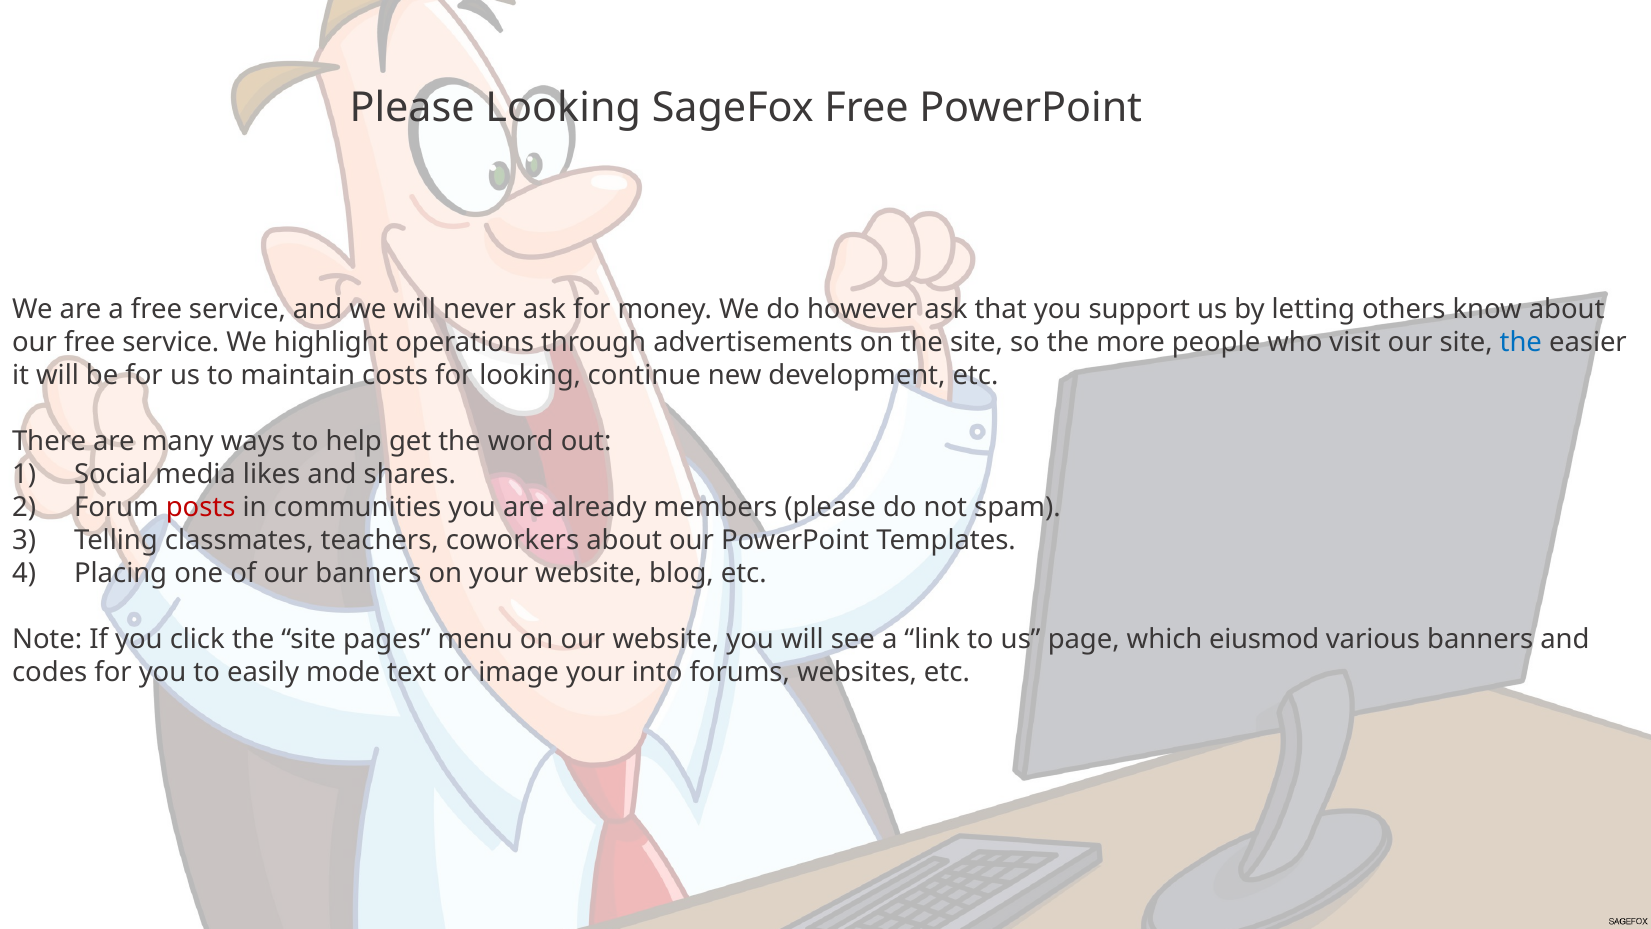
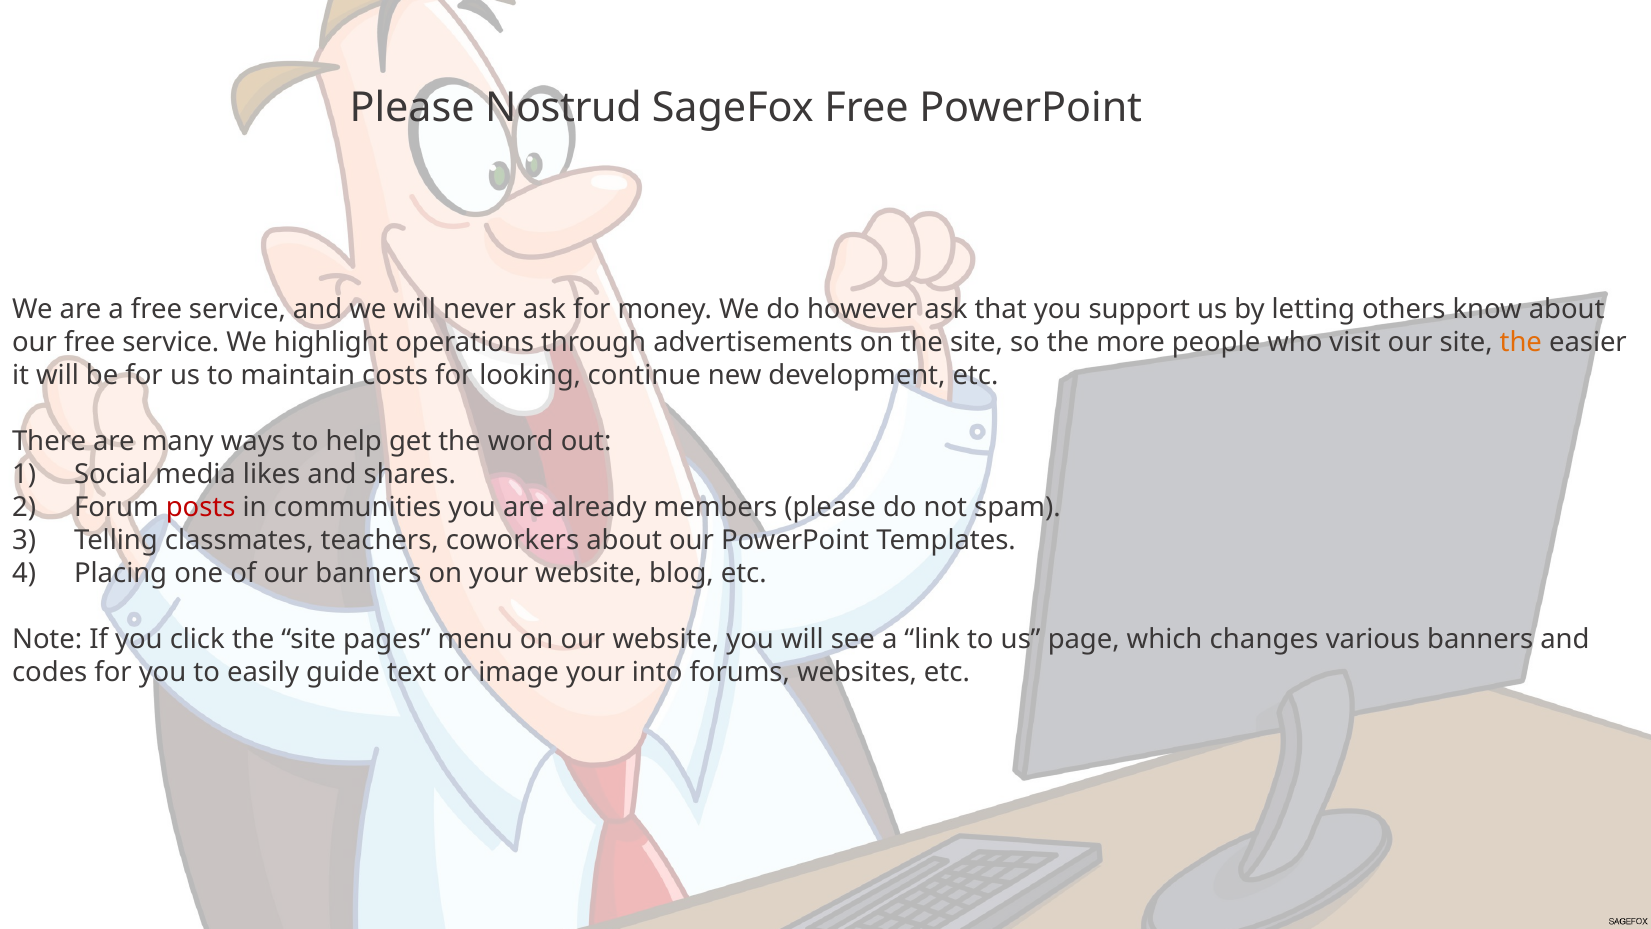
Please Looking: Looking -> Nostrud
the at (1521, 342) colour: blue -> orange
eiusmod: eiusmod -> changes
mode: mode -> guide
